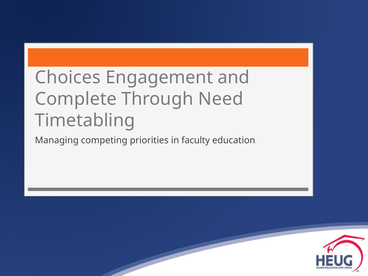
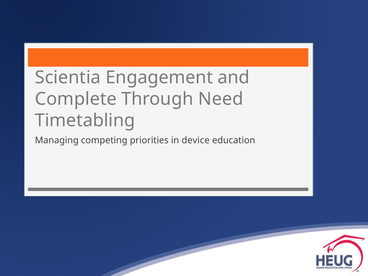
Choices: Choices -> Scientia
faculty: faculty -> device
